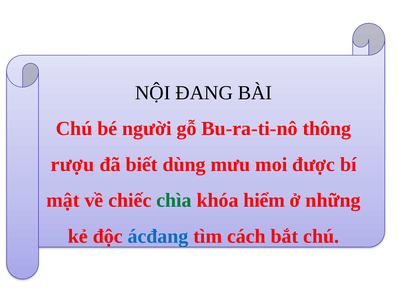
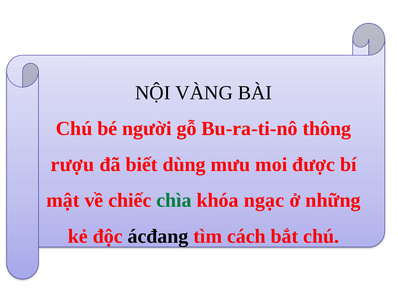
ĐANG: ĐANG -> VÀNG
hiểm: hiểm -> ngạc
ácđang colour: blue -> black
